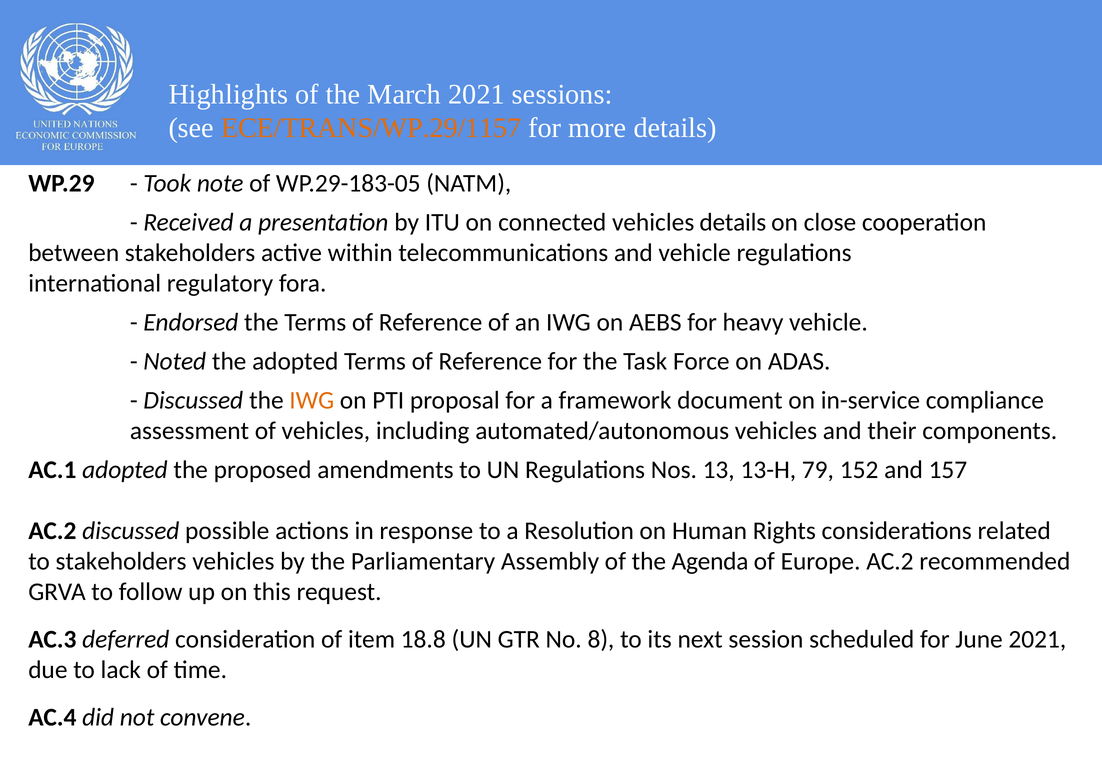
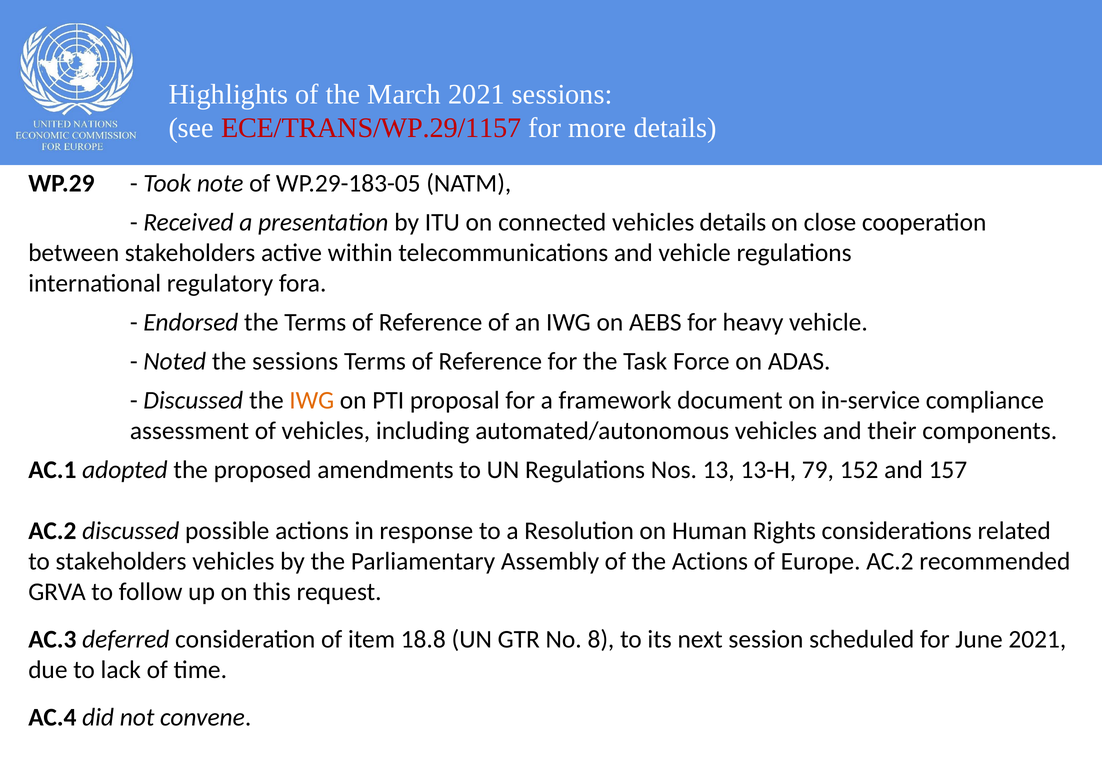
ECE/TRANS/WP.29/1157 colour: orange -> red
the adopted: adopted -> sessions
the Agenda: Agenda -> Actions
